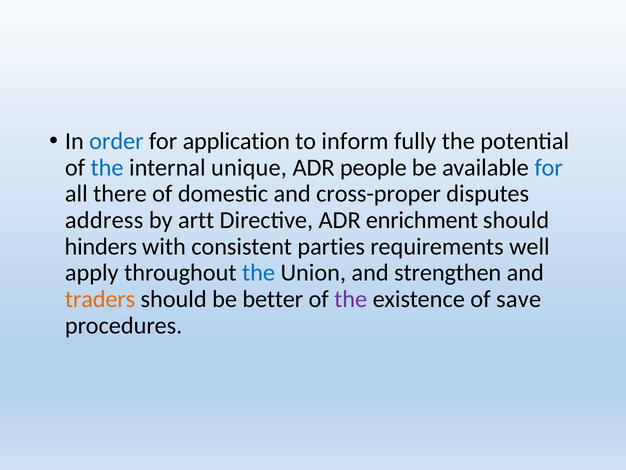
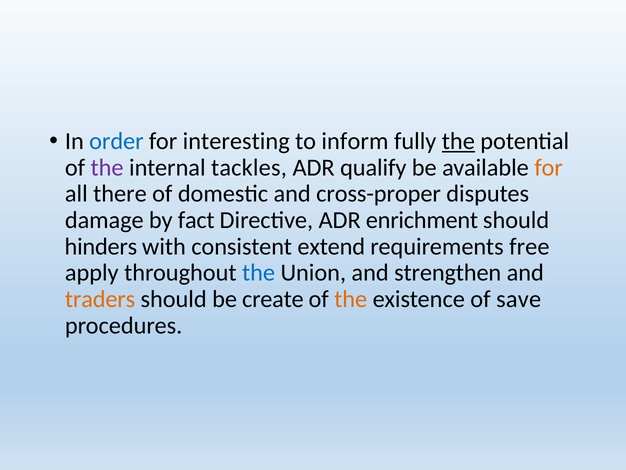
application: application -> interesting
the at (458, 141) underline: none -> present
the at (107, 167) colour: blue -> purple
unique: unique -> tackles
people: people -> qualify
for at (549, 167) colour: blue -> orange
address: address -> damage
artt: artt -> fact
parties: parties -> extend
well: well -> free
better: better -> create
the at (351, 299) colour: purple -> orange
